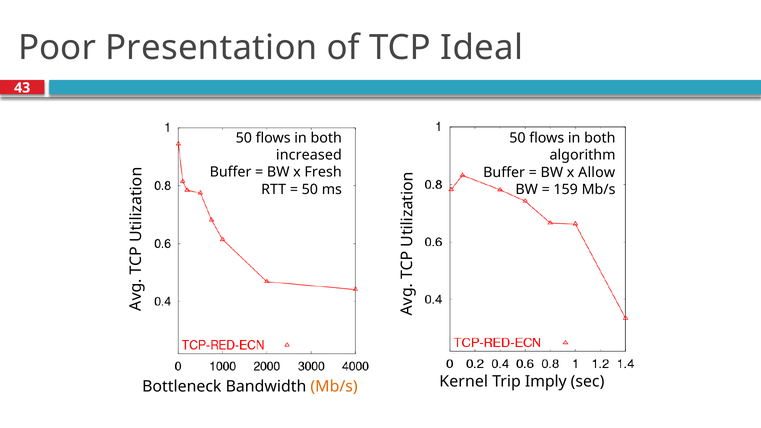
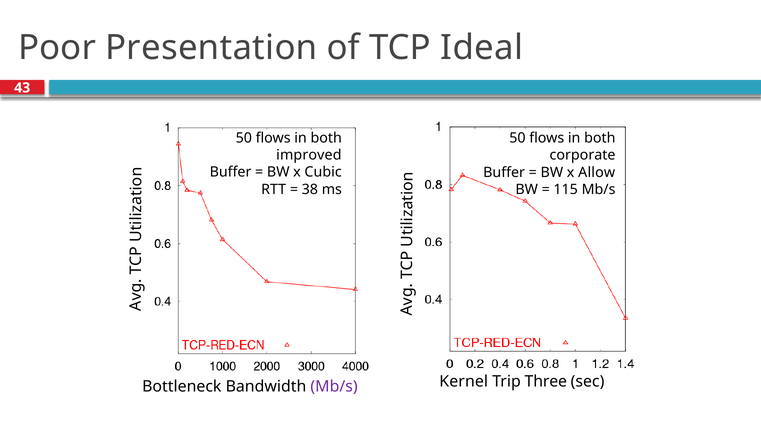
increased: increased -> improved
algorithm: algorithm -> corporate
Fresh: Fresh -> Cubic
50 at (310, 189): 50 -> 38
159: 159 -> 115
Imply: Imply -> Three
Mb/s at (334, 386) colour: orange -> purple
